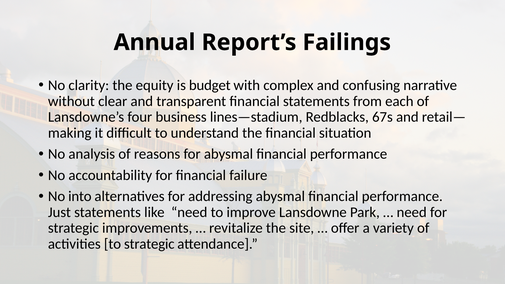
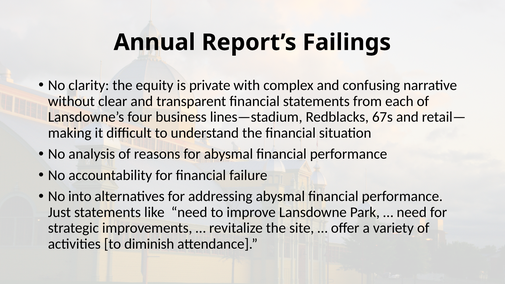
budget: budget -> private
to strategic: strategic -> diminish
